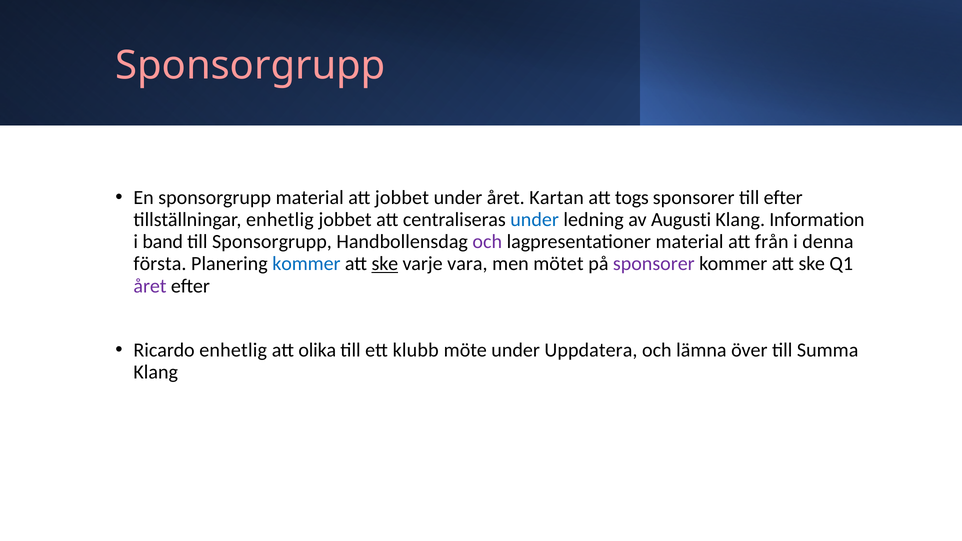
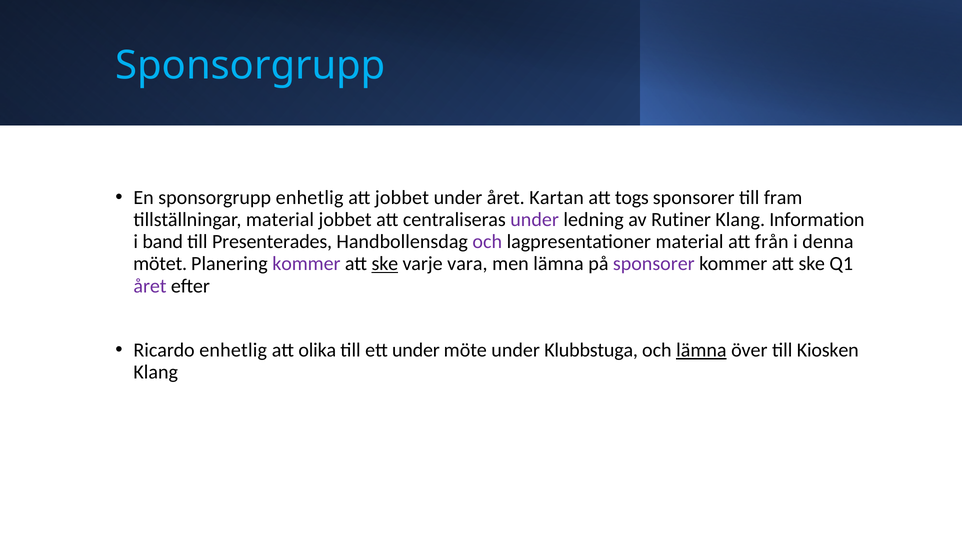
Sponsorgrupp at (251, 66) colour: pink -> light blue
sponsorgrupp material: material -> enhetlig
till efter: efter -> fram
tillställningar enhetlig: enhetlig -> material
under at (535, 220) colour: blue -> purple
Augusti: Augusti -> Rutiner
till Sponsorgrupp: Sponsorgrupp -> Presenterades
första: första -> mötet
kommer at (306, 264) colour: blue -> purple
men mötet: mötet -> lämna
ett klubb: klubb -> under
Uppdatera: Uppdatera -> Klubbstuga
lämna at (701, 350) underline: none -> present
Summa: Summa -> Kiosken
